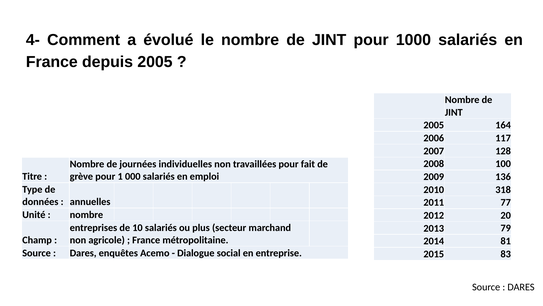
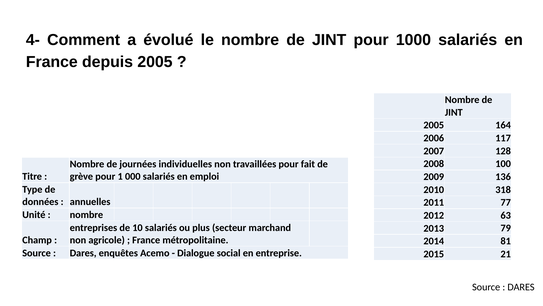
20: 20 -> 63
83: 83 -> 21
